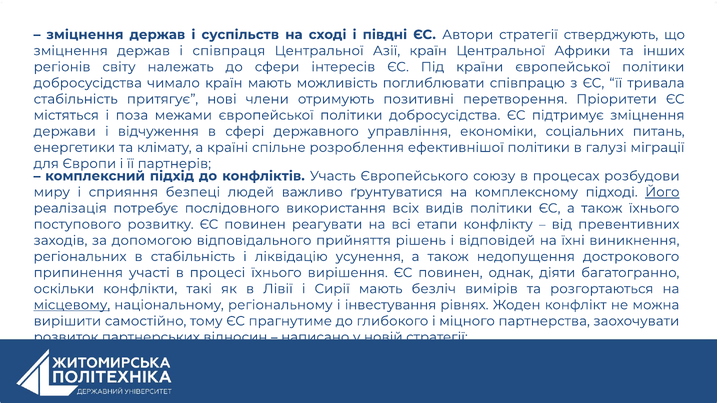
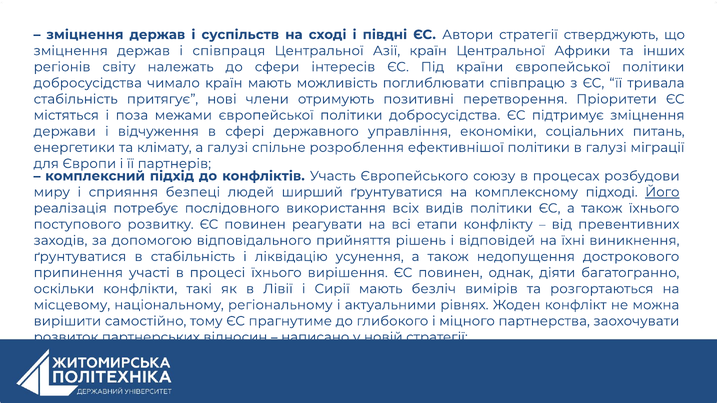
а країні: країні -> галузі
важливо: важливо -> ширший
регіональних at (80, 257): регіональних -> ґрунтуватися
місцевому underline: present -> none
інвестування: інвестування -> актуальними
